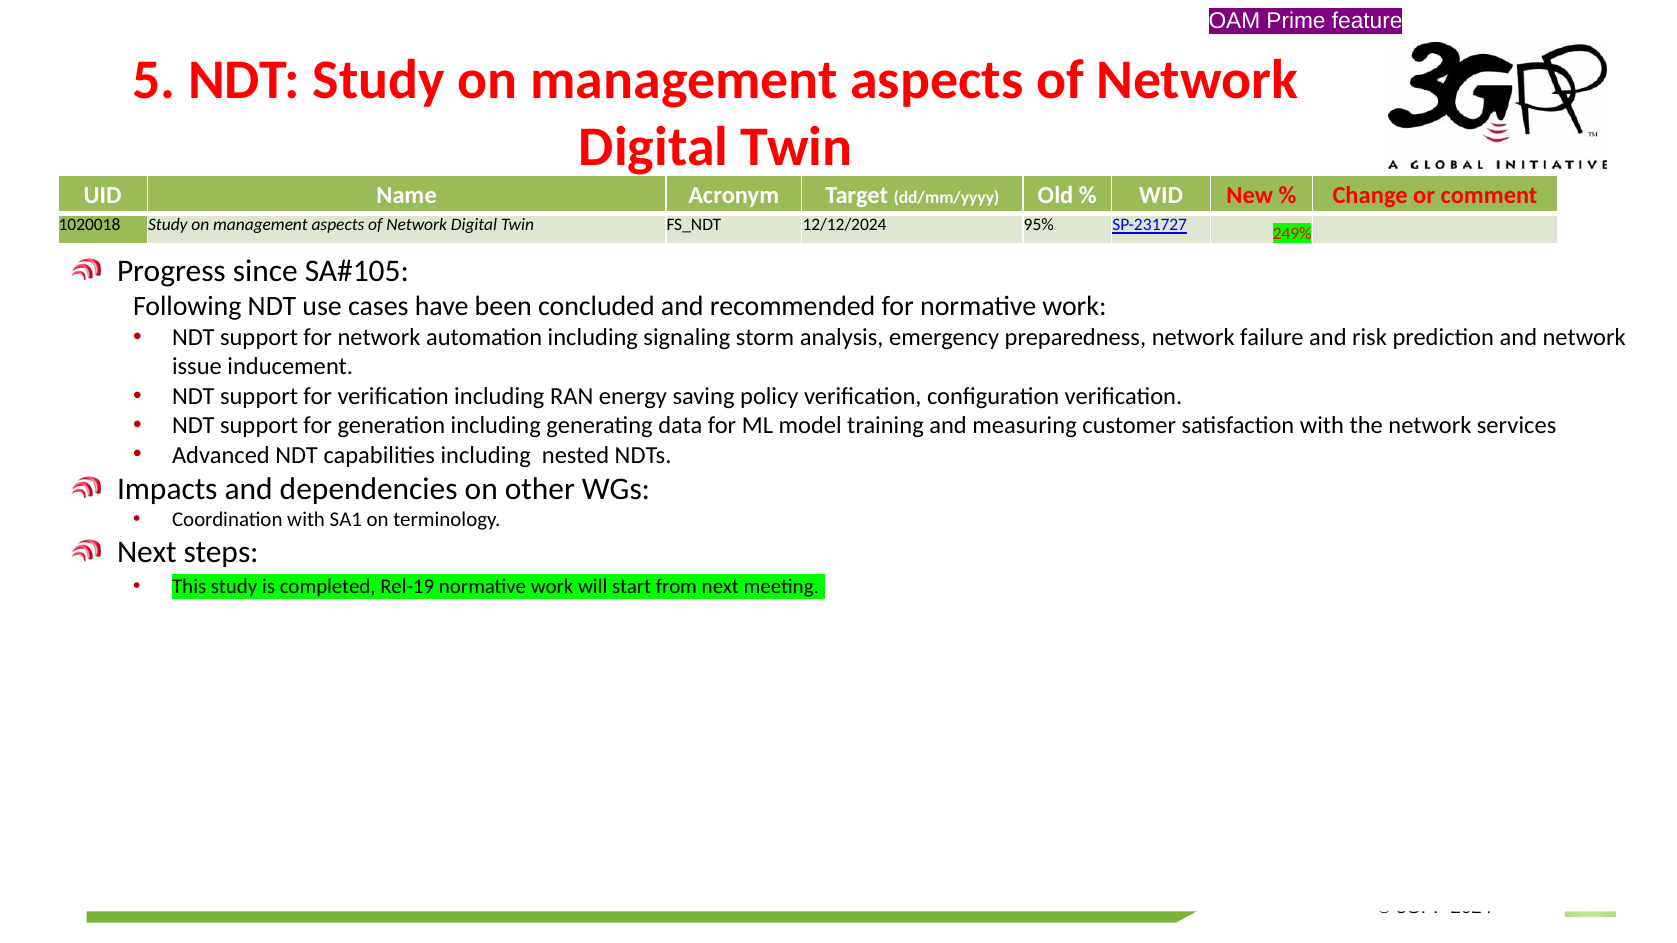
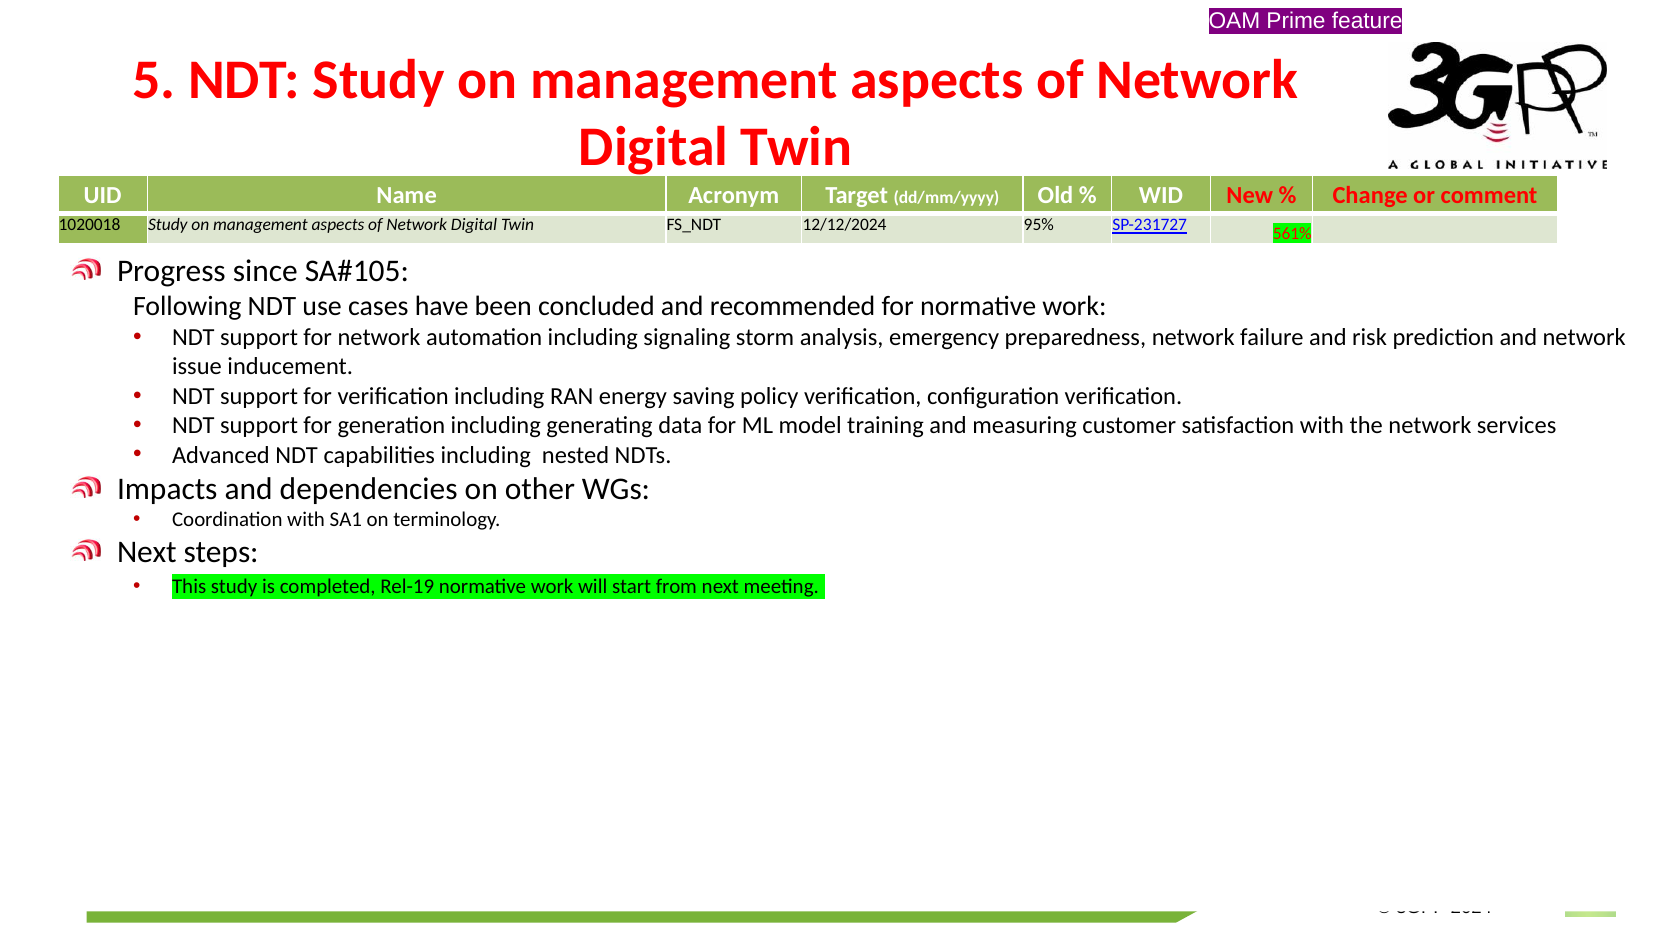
249%: 249% -> 561%
